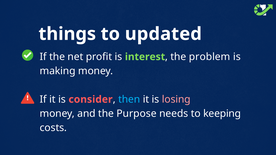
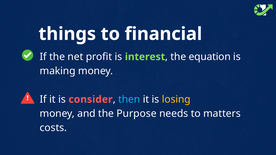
updated: updated -> financial
problem: problem -> equation
losing colour: pink -> yellow
keeping: keeping -> matters
